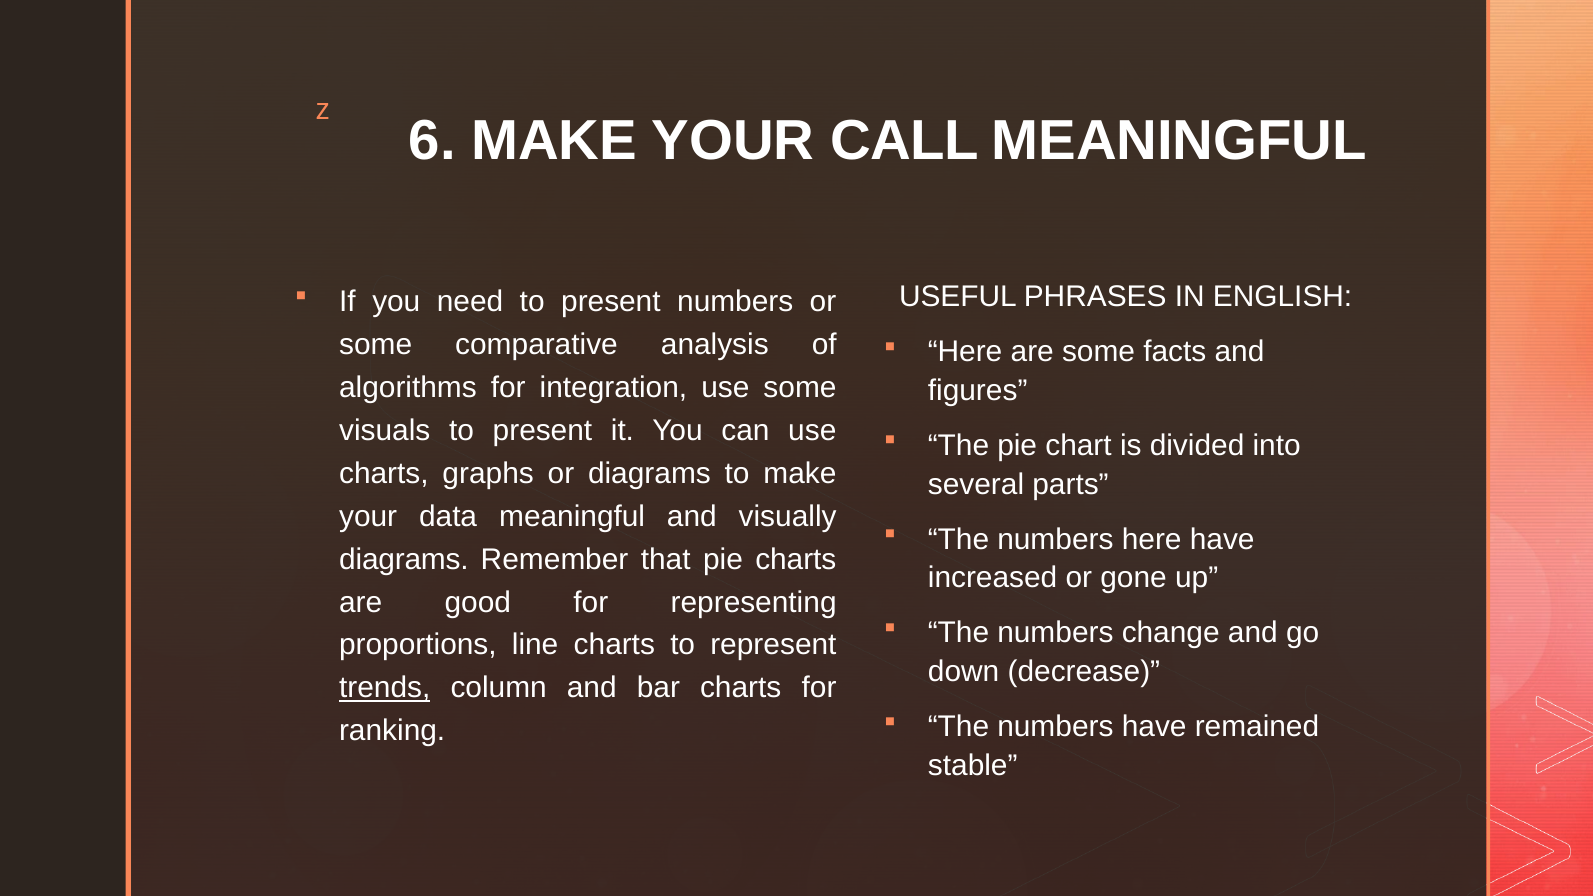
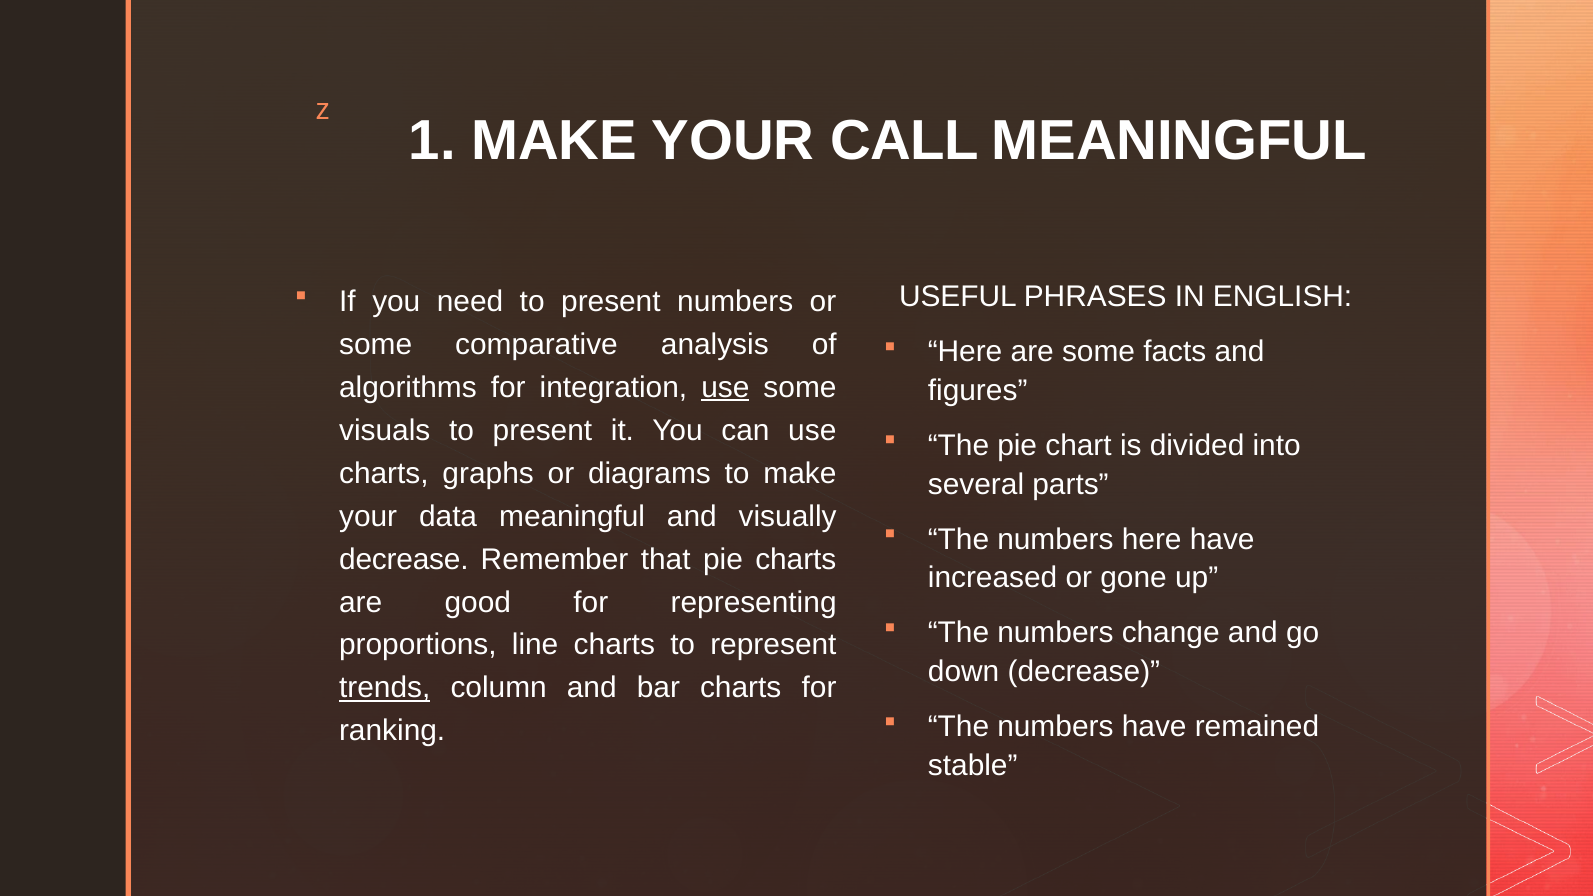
6: 6 -> 1
use at (725, 387) underline: none -> present
diagrams at (404, 559): diagrams -> decrease
